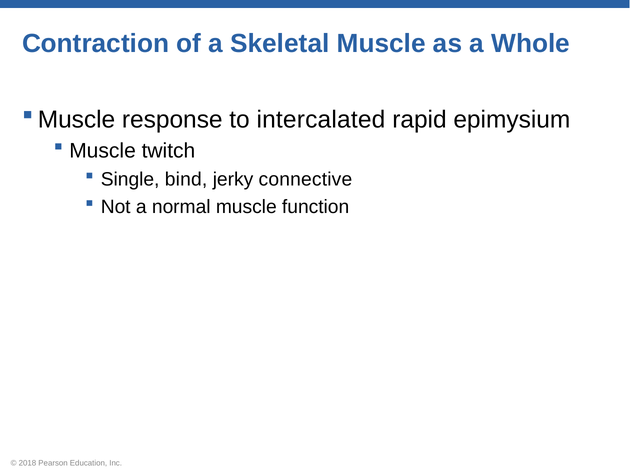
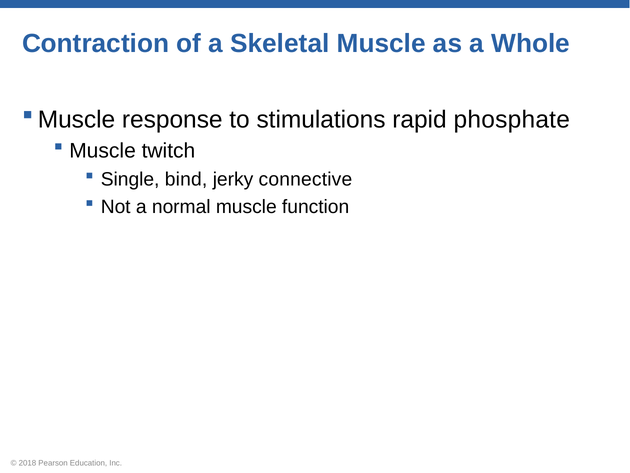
intercalated: intercalated -> stimulations
epimysium: epimysium -> phosphate
